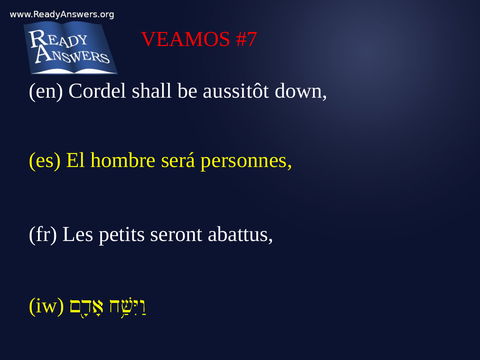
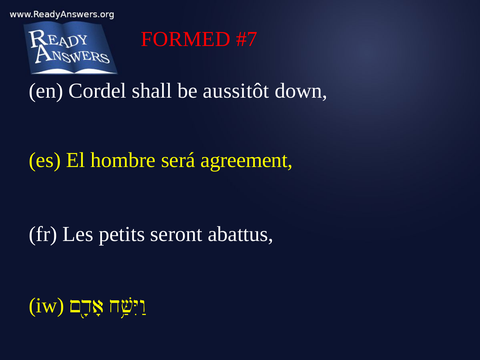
VEAMOS: VEAMOS -> FORMED
personnes: personnes -> agreement
